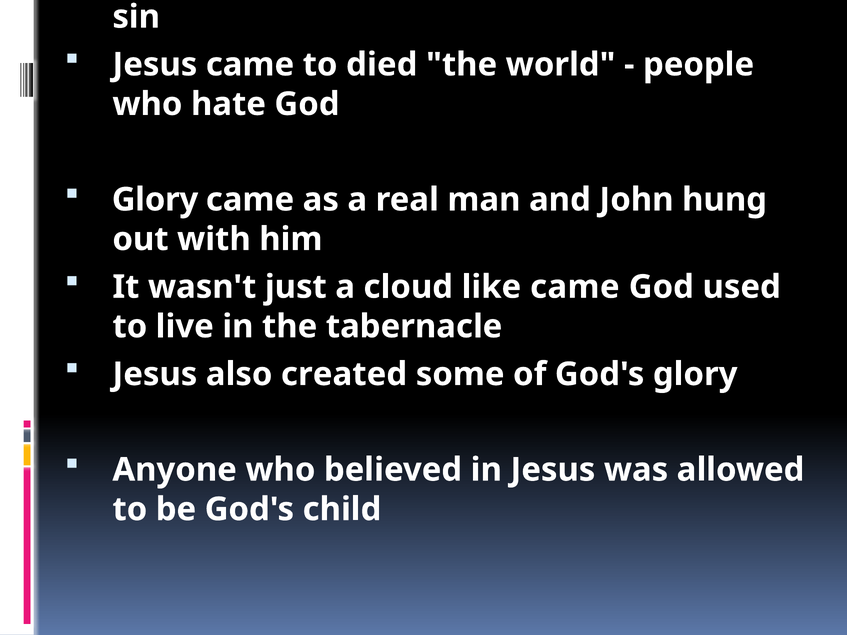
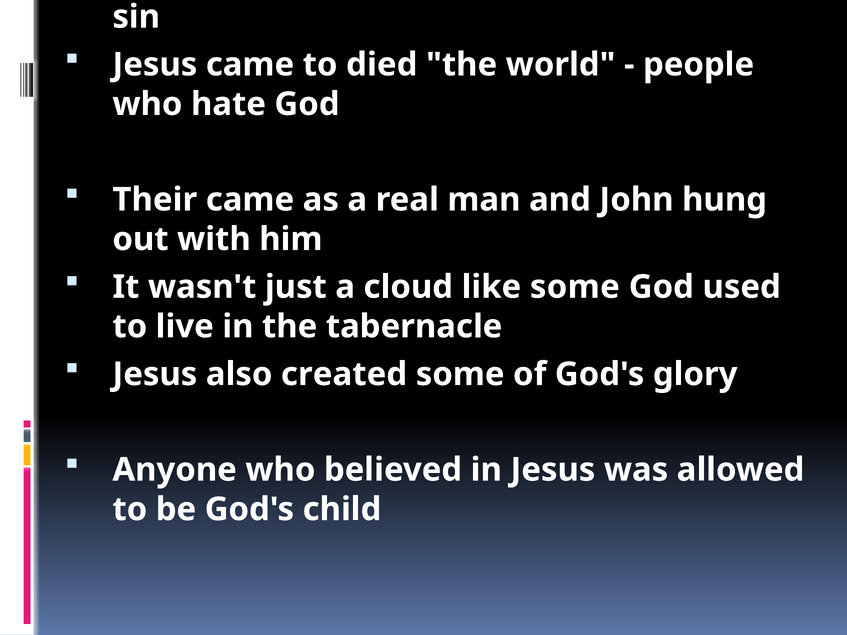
Glory at (155, 200): Glory -> Their
like came: came -> some
